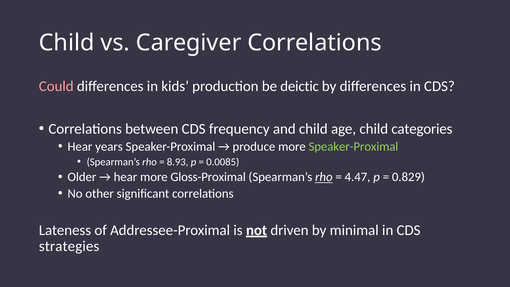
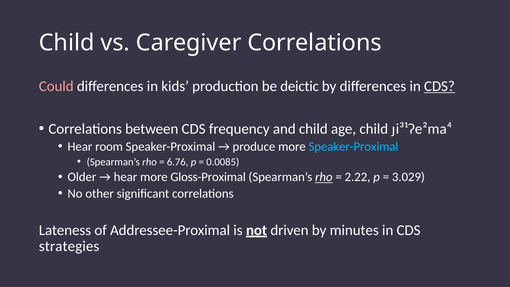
CDS at (439, 86) underline: none -> present
categories: categories -> ɟi³¹ʔe²ma⁴
years: years -> room
Speaker-Proximal at (353, 146) colour: light green -> light blue
8.93: 8.93 -> 6.76
4.47: 4.47 -> 2.22
0.829: 0.829 -> 3.029
minimal: minimal -> minutes
